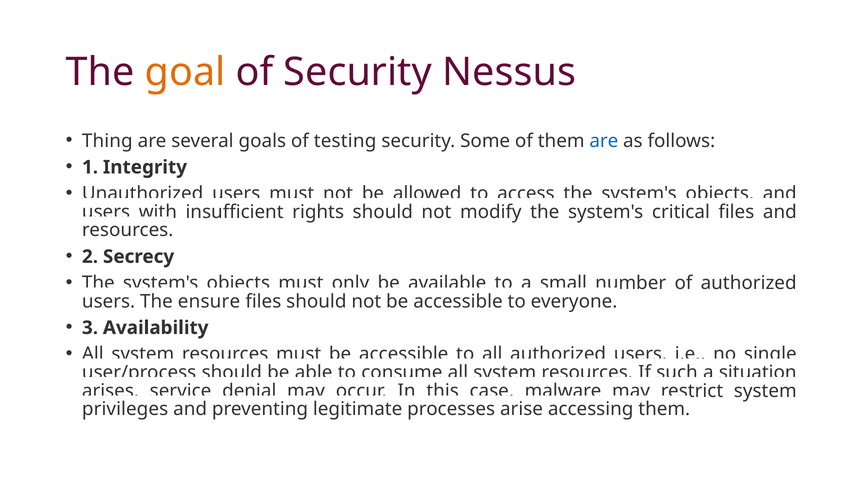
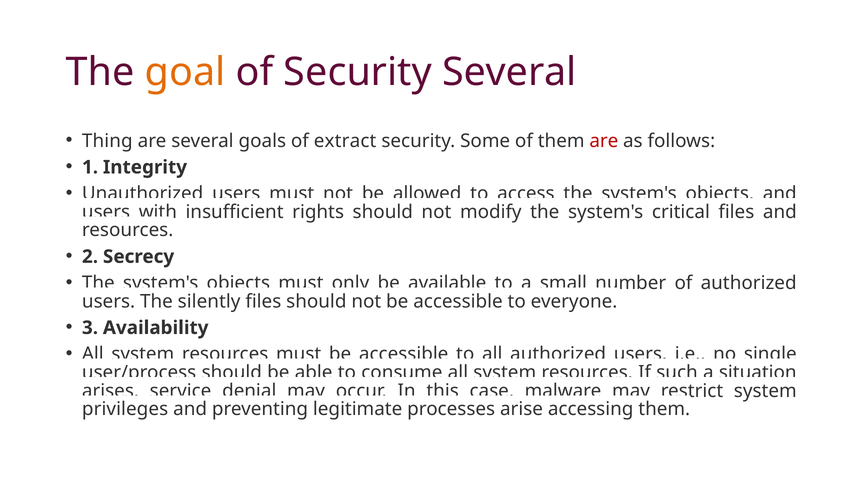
Security Nessus: Nessus -> Several
testing: testing -> extract
are at (604, 141) colour: blue -> red
ensure: ensure -> silently
